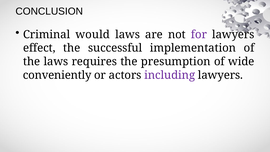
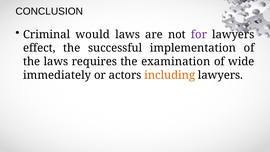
presumption: presumption -> examination
conveniently: conveniently -> immediately
including colour: purple -> orange
